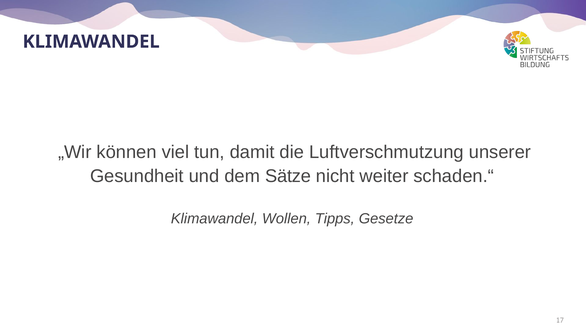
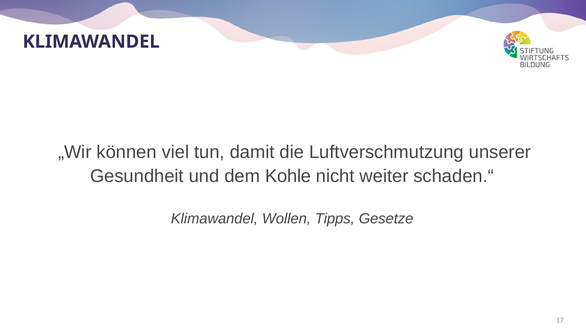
Sätze: Sätze -> Kohle
